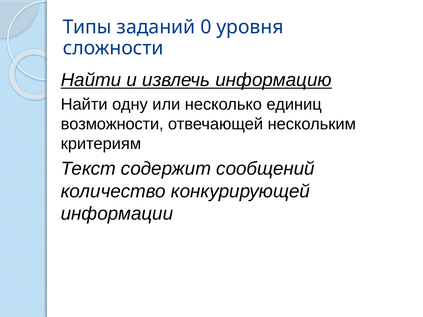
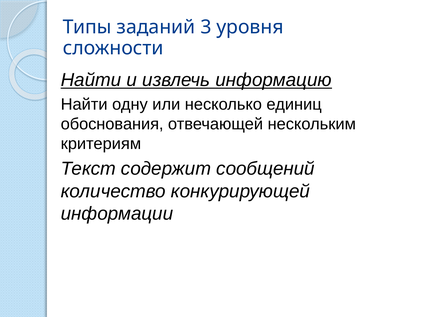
0: 0 -> 3
возможности: возможности -> обоснования
